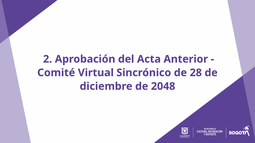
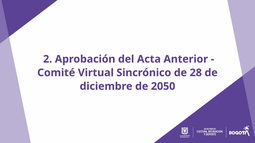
2048: 2048 -> 2050
